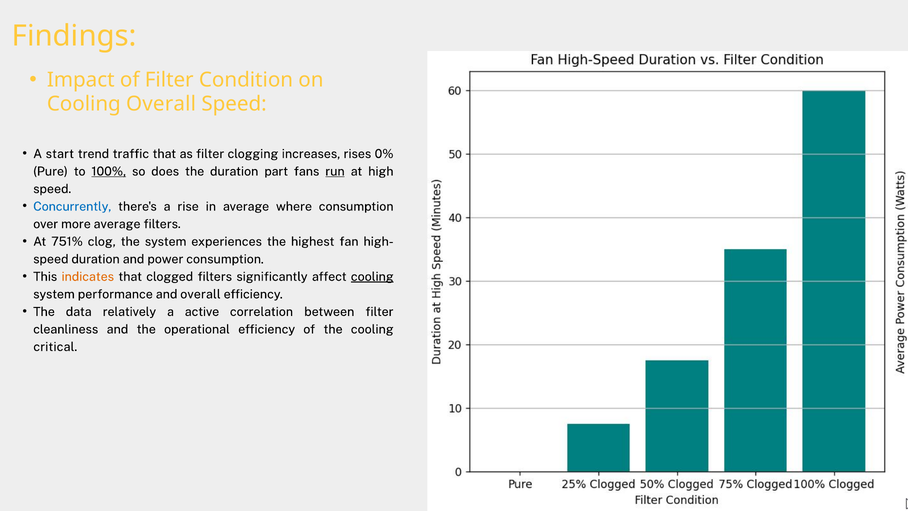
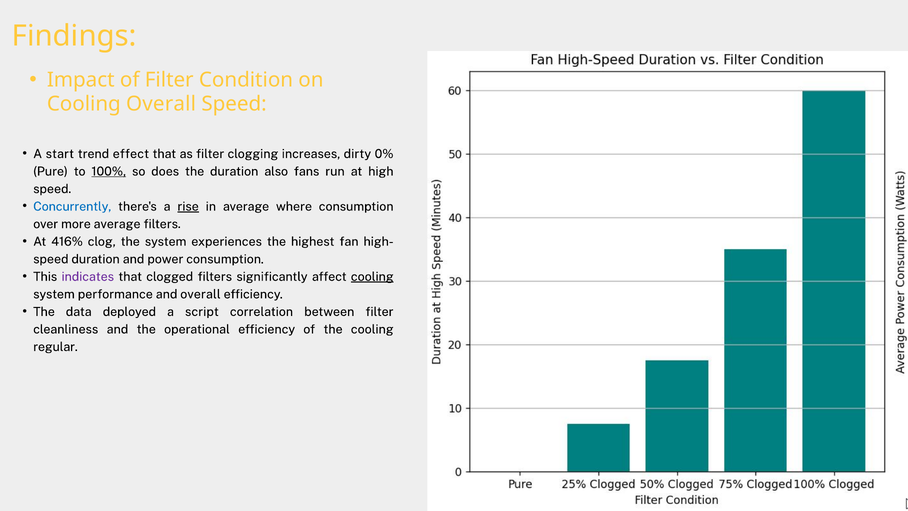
traffic: traffic -> effect
rises: rises -> dirty
part: part -> also
run underline: present -> none
rise underline: none -> present
751%: 751% -> 416%
indicates colour: orange -> purple
relatively: relatively -> deployed
active: active -> script
critical: critical -> regular
